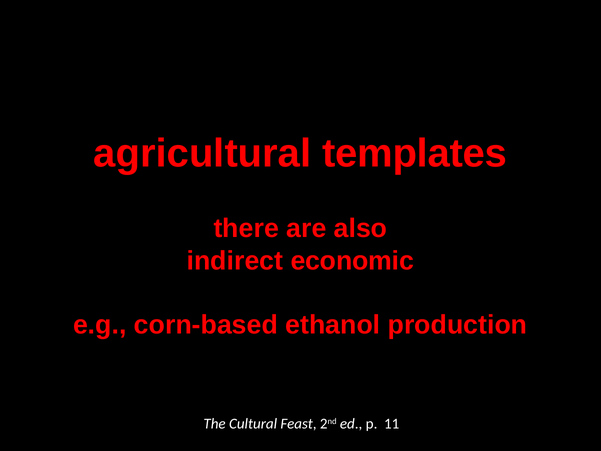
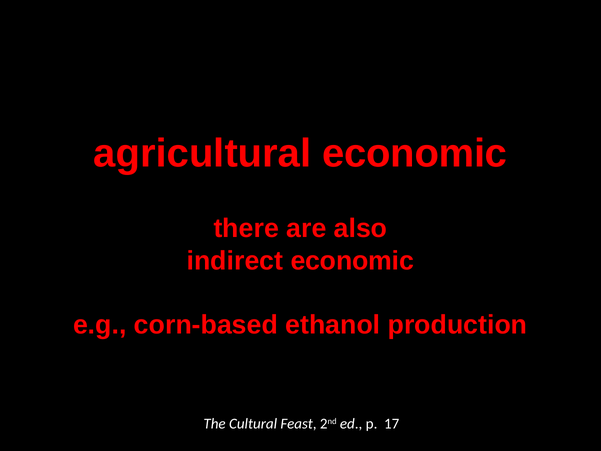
agricultural templates: templates -> economic
11: 11 -> 17
